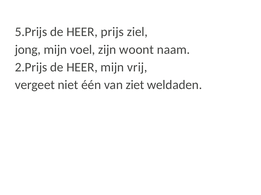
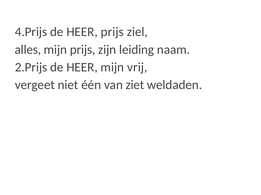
5.Prijs: 5.Prijs -> 4.Prijs
jong: jong -> alles
mijn voel: voel -> prijs
woont: woont -> leiding
